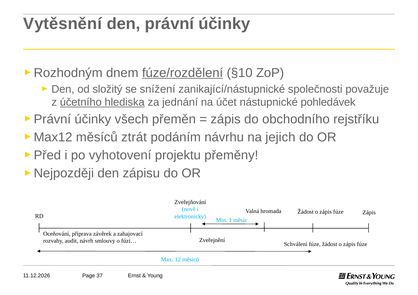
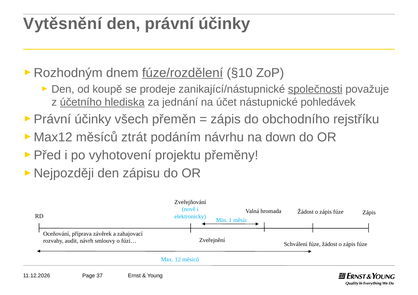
složitý: složitý -> koupě
snížení: snížení -> prodeje
společnosti underline: none -> present
jejich: jejich -> down
